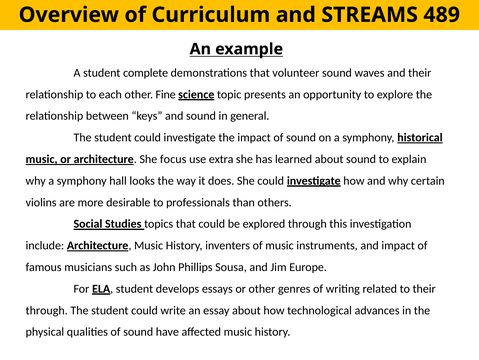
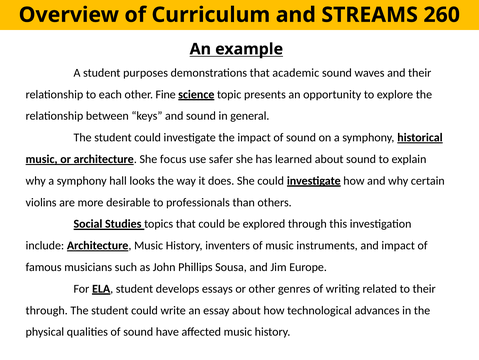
489: 489 -> 260
complete: complete -> purposes
volunteer: volunteer -> academic
extra: extra -> safer
